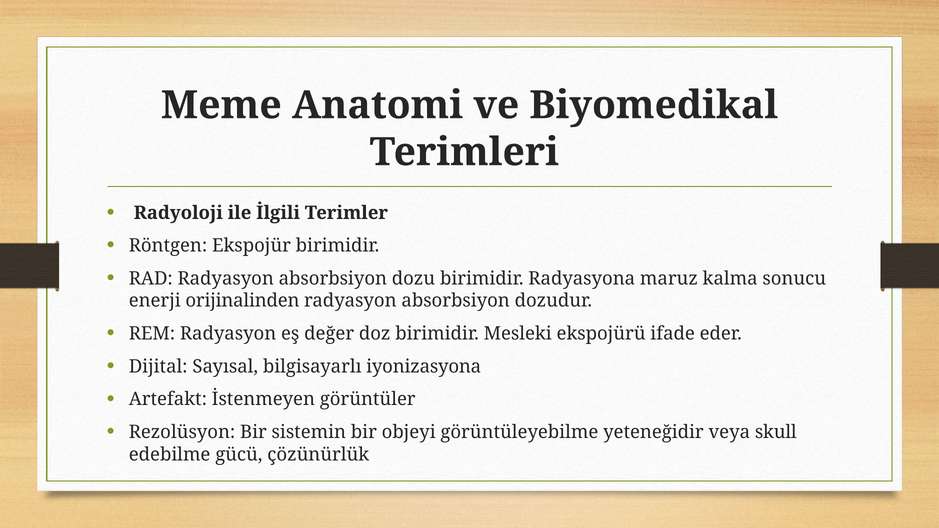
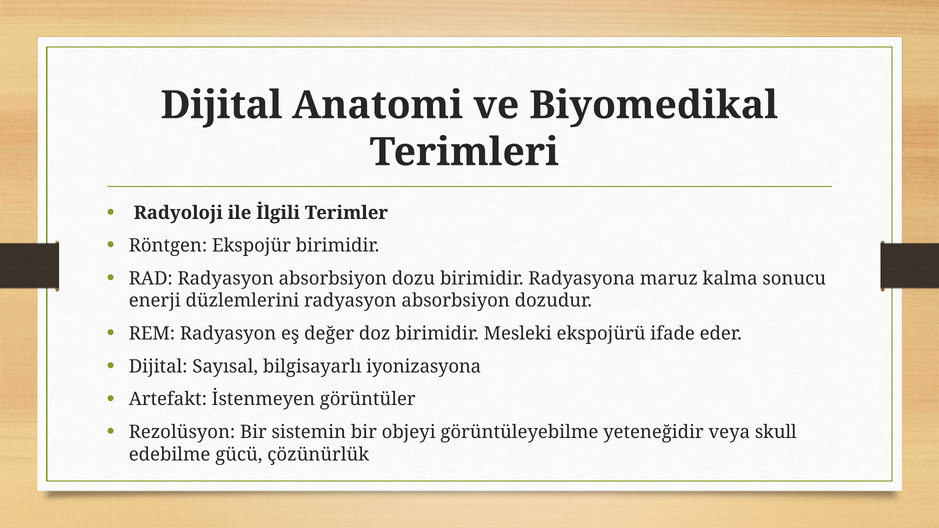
Meme at (221, 105): Meme -> Dijital
orijinalinden: orijinalinden -> düzlemlerini
